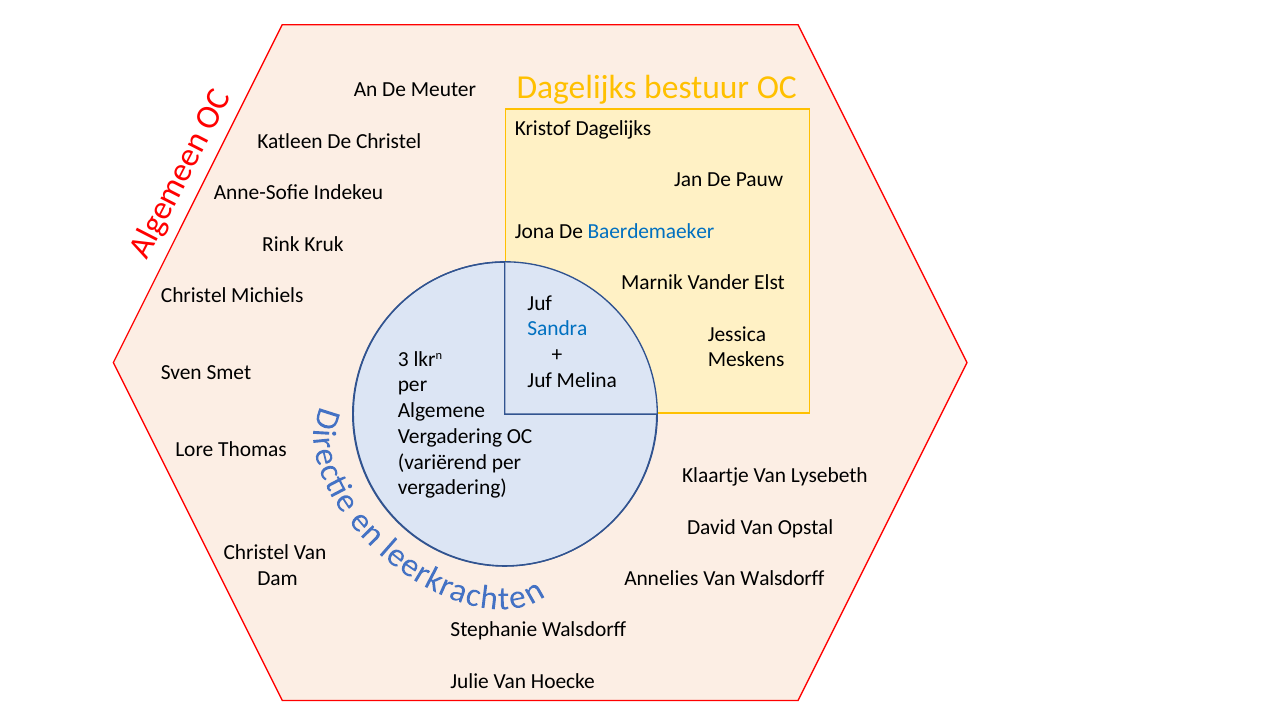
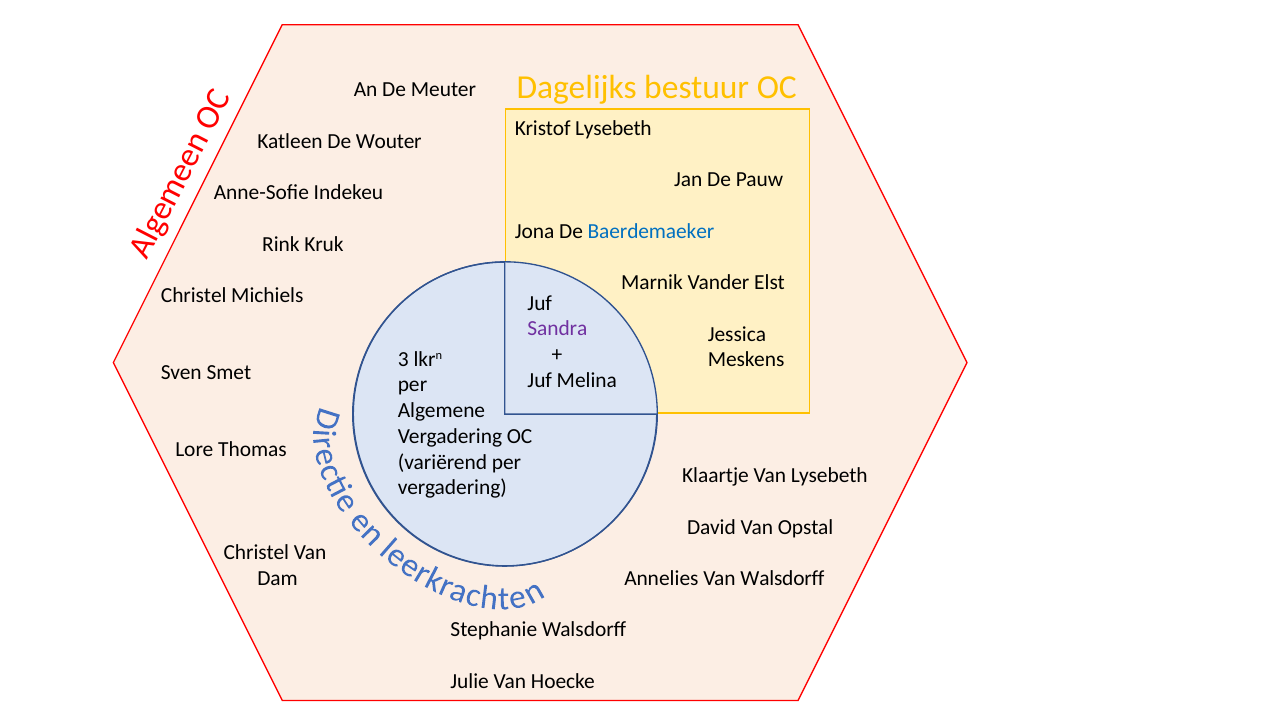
Kristof Dagelijks: Dagelijks -> Lysebeth
De Christel: Christel -> Wouter
Sandra colour: blue -> purple
